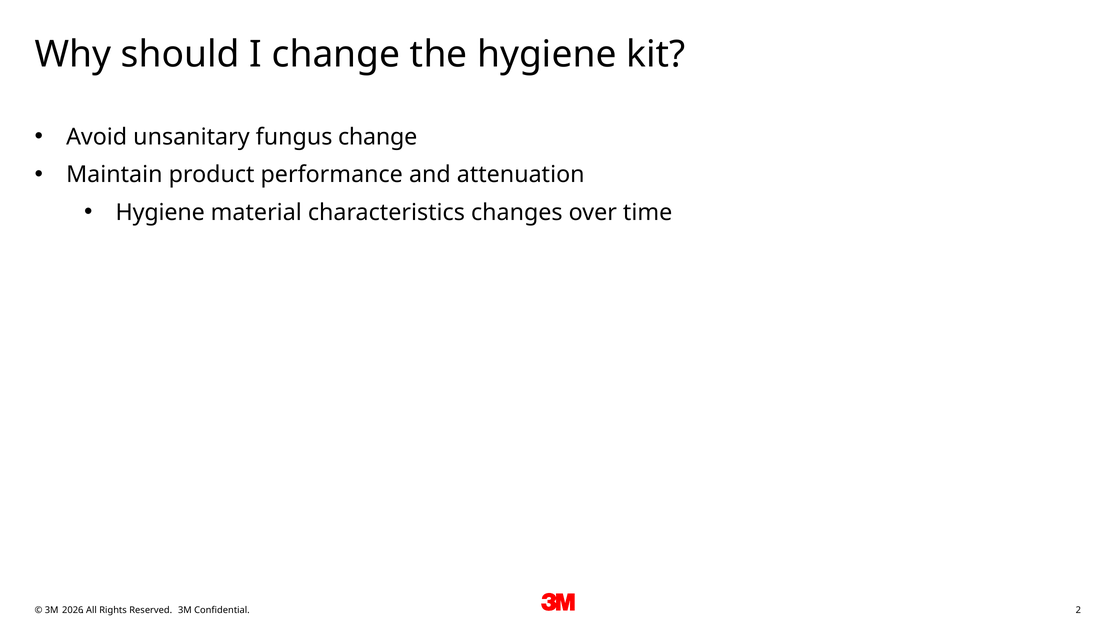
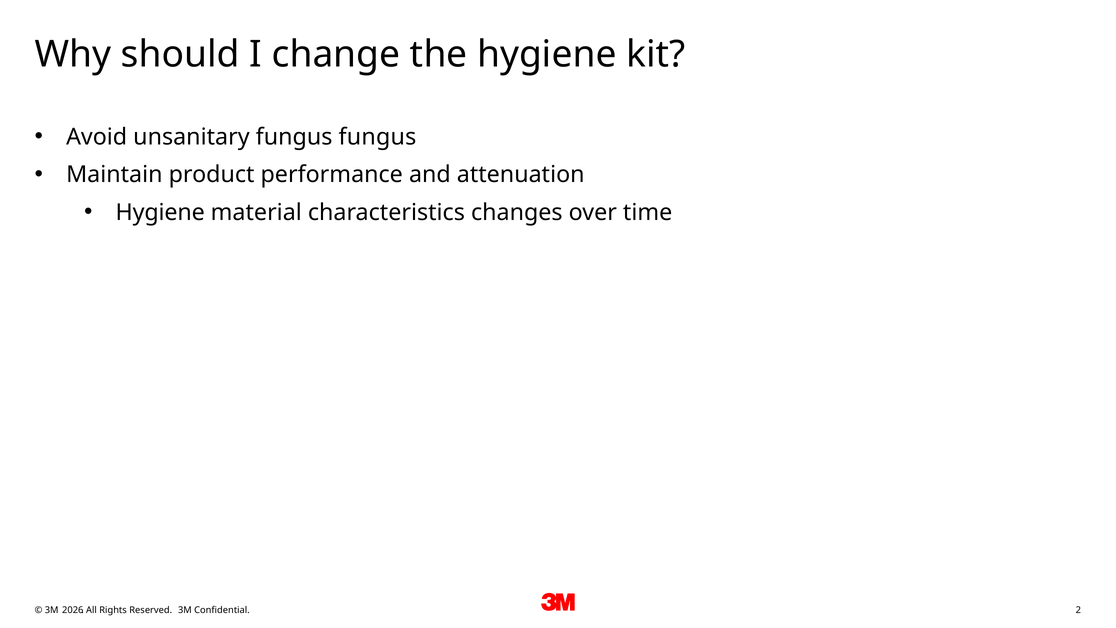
fungus change: change -> fungus
